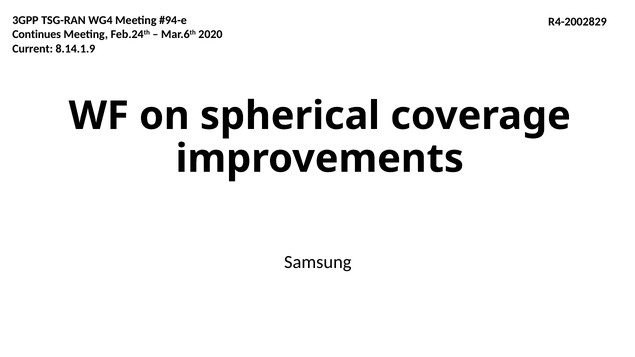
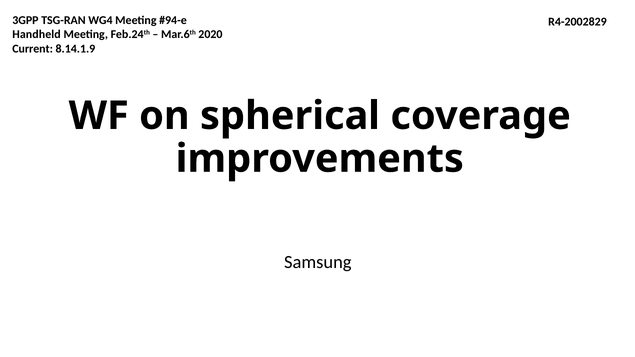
Continues: Continues -> Handheld
